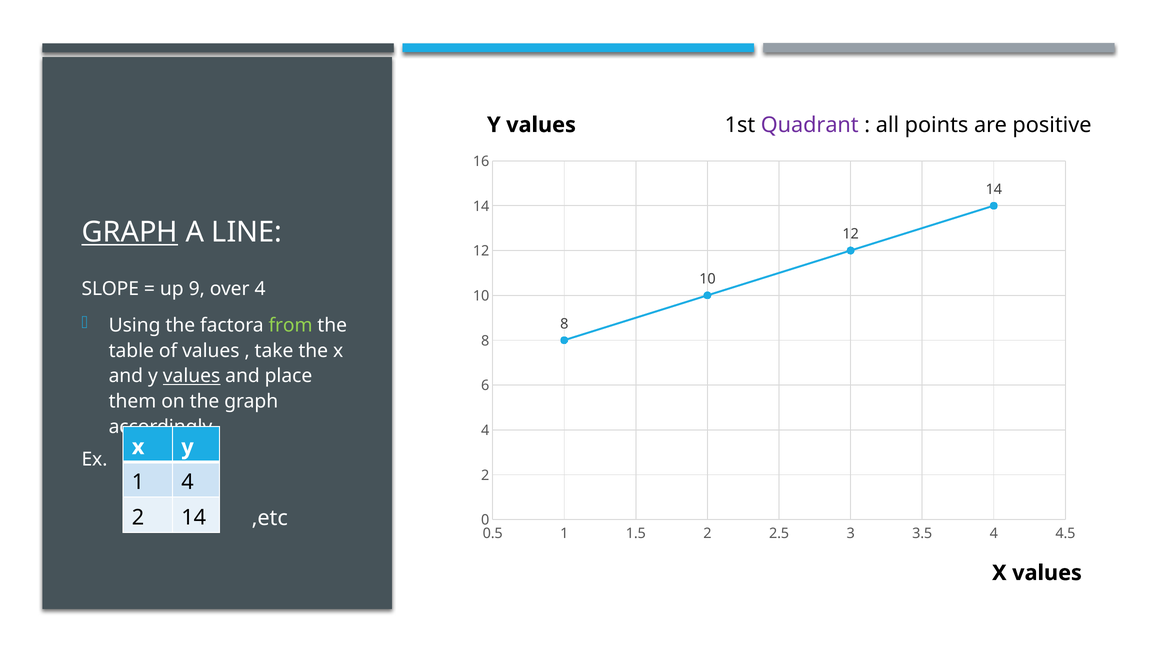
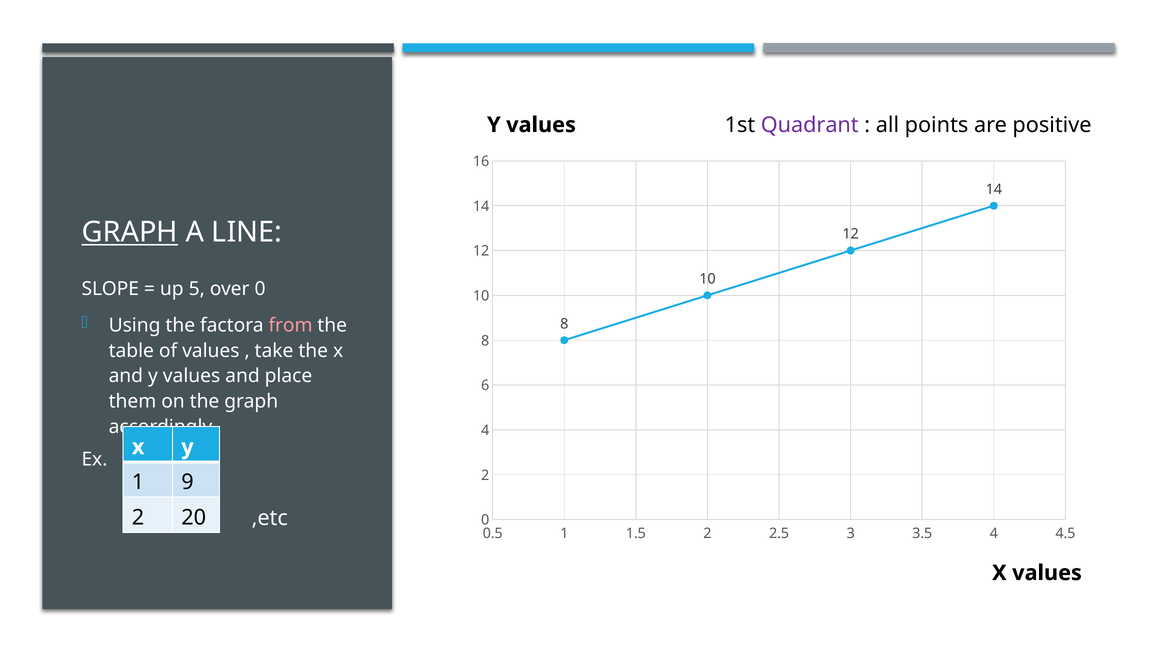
9: 9 -> 5
over 4: 4 -> 0
from colour: light green -> pink
values at (192, 376) underline: present -> none
1 4: 4 -> 9
2 14: 14 -> 20
